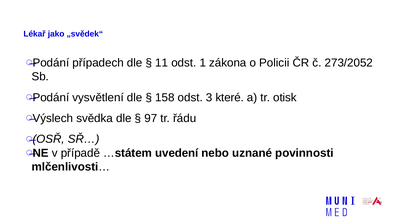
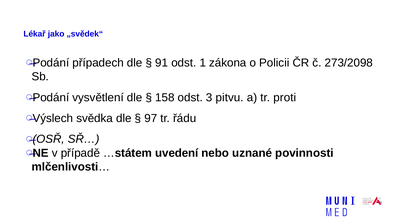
11: 11 -> 91
273/2052: 273/2052 -> 273/2098
které: které -> pitvu
otisk: otisk -> proti
